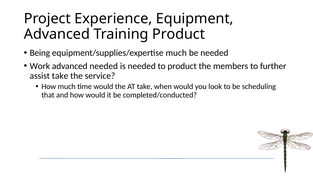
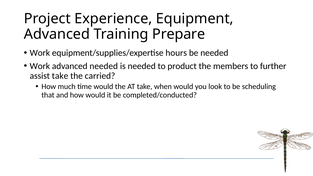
Training Product: Product -> Prepare
Being at (40, 53): Being -> Work
equipment/supplies/expertise much: much -> hours
service: service -> carried
